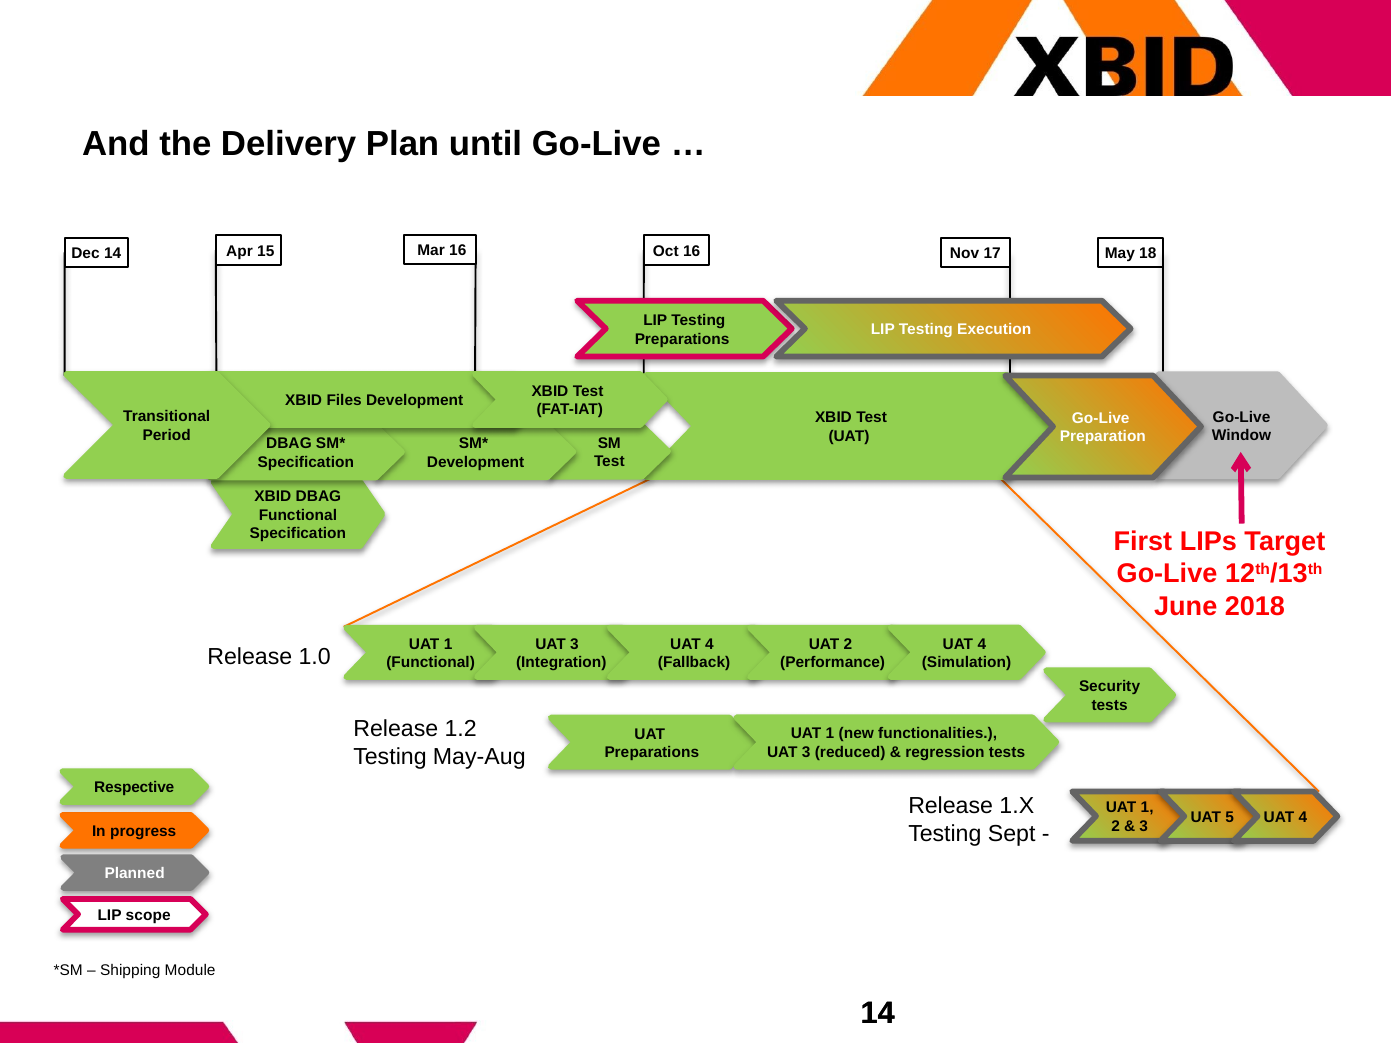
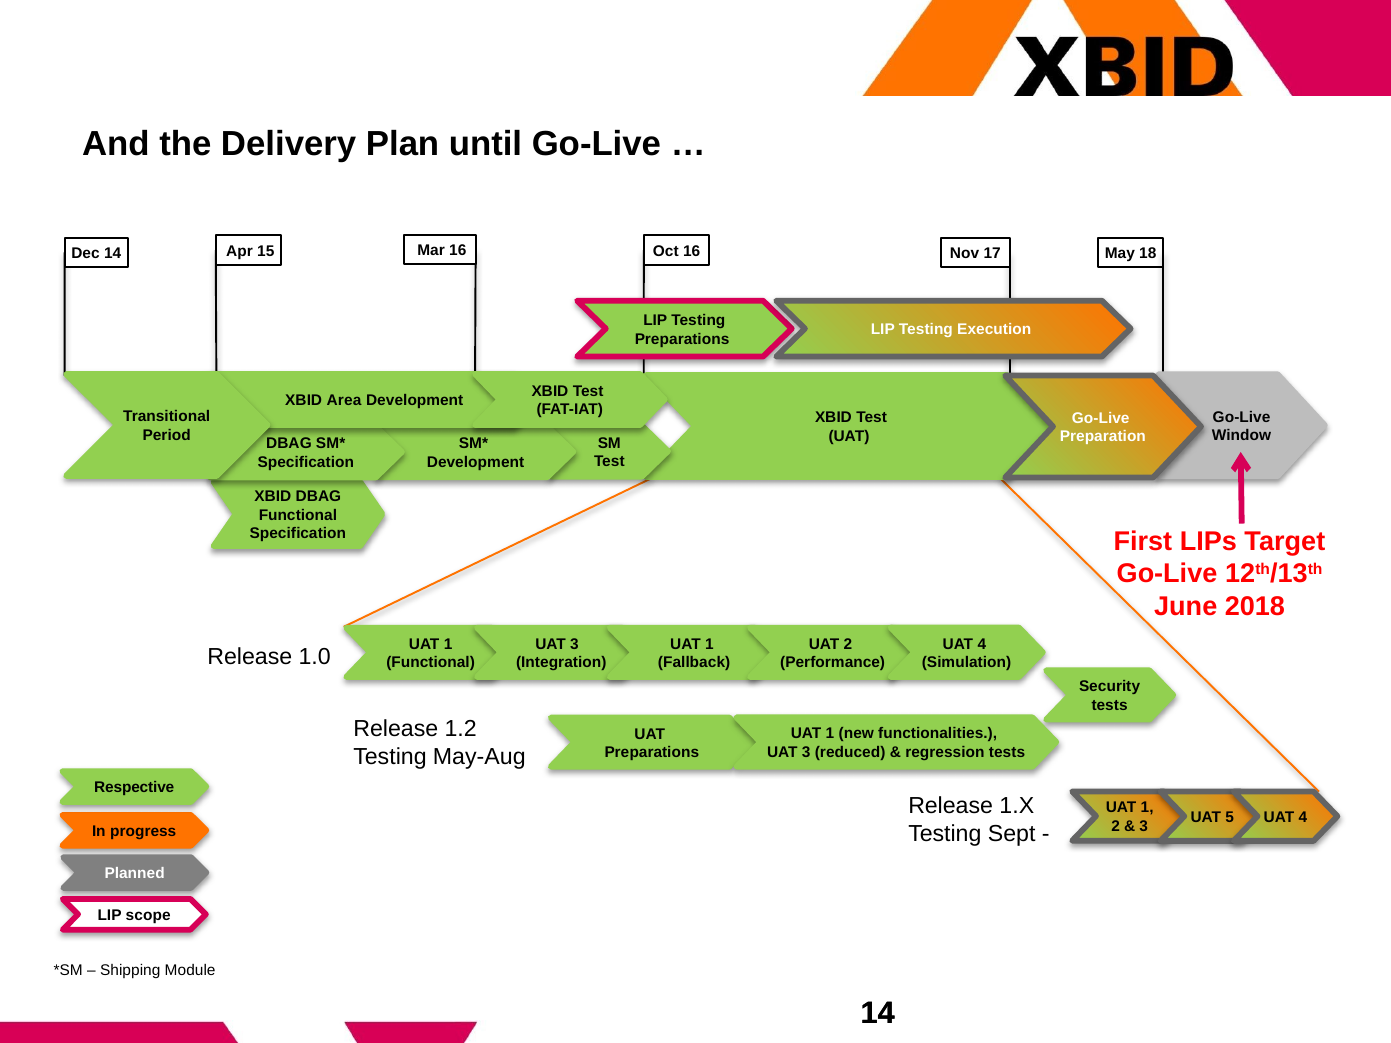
Files: Files -> Area
4 at (709, 644): 4 -> 1
